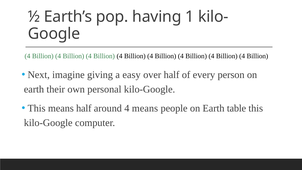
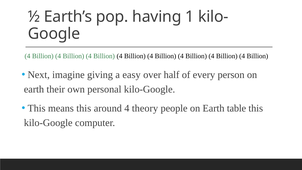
means half: half -> this
4 means: means -> theory
